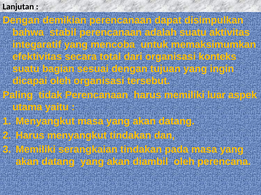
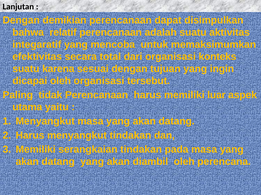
stabil: stabil -> relatif
bagian: bagian -> karena
